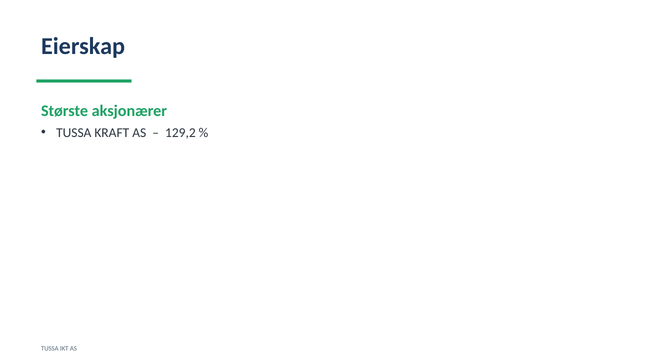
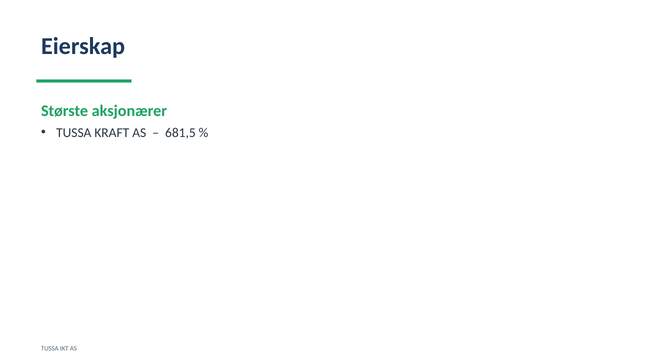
129,2: 129,2 -> 681,5
